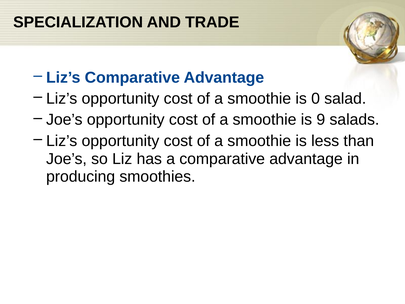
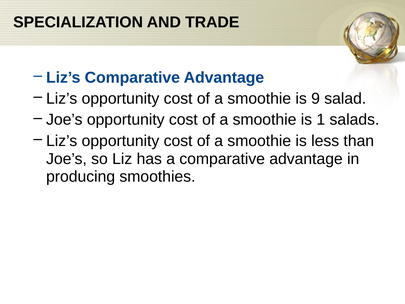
0: 0 -> 9
9: 9 -> 1
